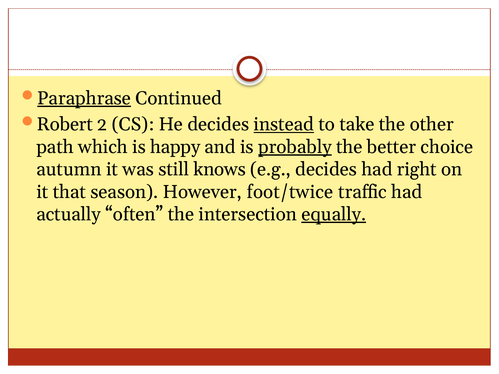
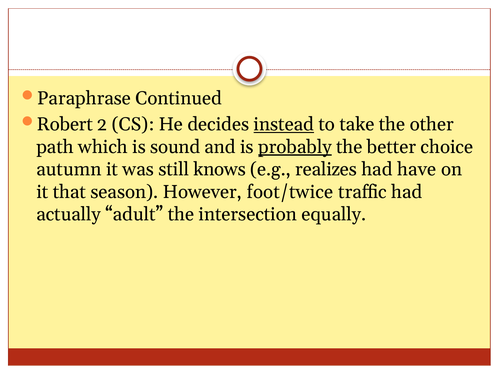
Paraphrase underline: present -> none
happy: happy -> sound
e.g decides: decides -> realizes
right: right -> have
often: often -> adult
equally underline: present -> none
